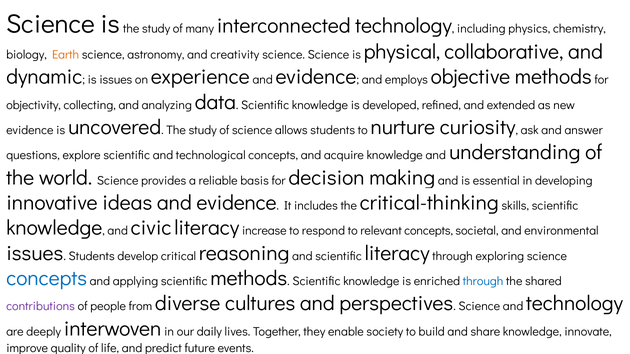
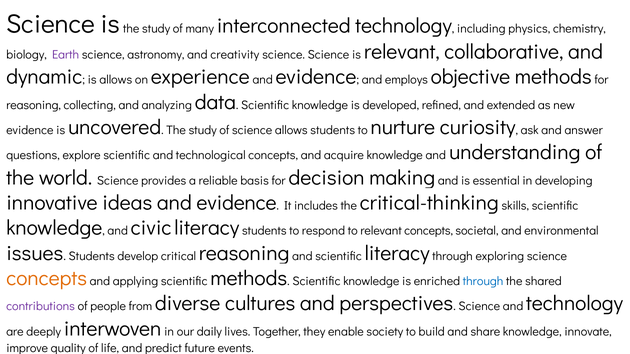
Earth colour: orange -> purple
is physical: physical -> relevant
is issues: issues -> allows
objectivity at (34, 105): objectivity -> reasoning
literacy increase: increase -> students
concepts at (47, 279) colour: blue -> orange
